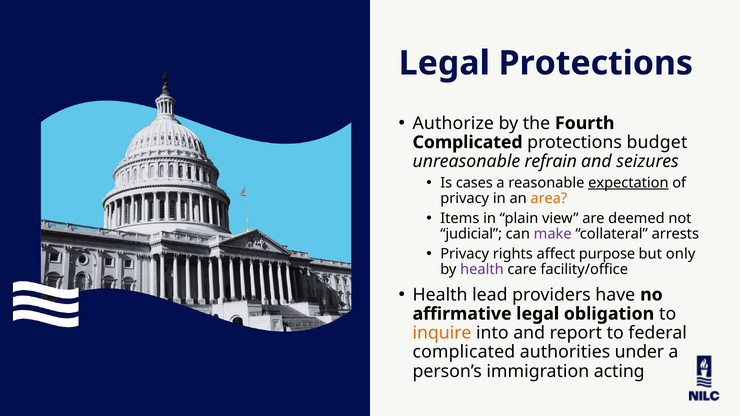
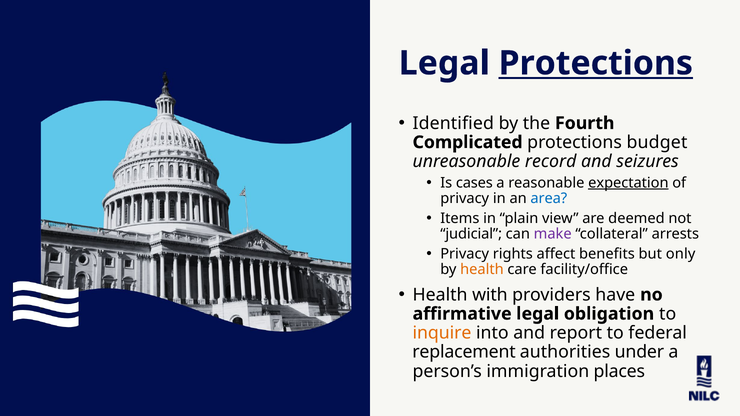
Protections at (596, 63) underline: none -> present
Authorize: Authorize -> Identified
refrain: refrain -> record
area colour: orange -> blue
purpose: purpose -> benefits
health at (482, 270) colour: purple -> orange
lead: lead -> with
complicated at (464, 352): complicated -> replacement
acting: acting -> places
